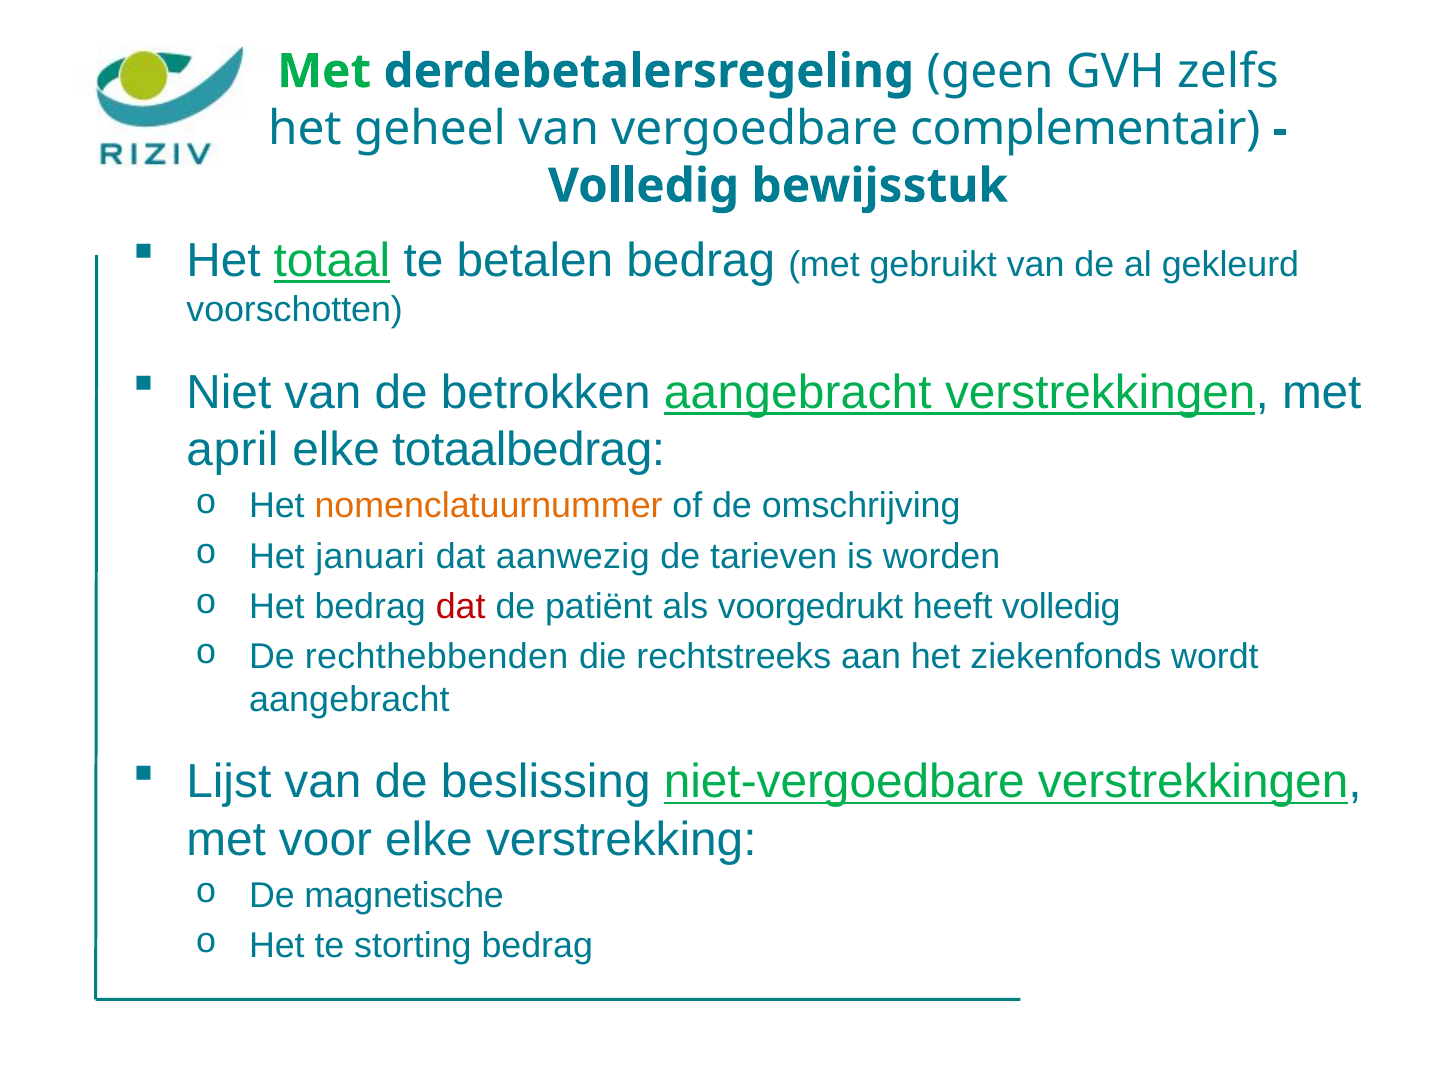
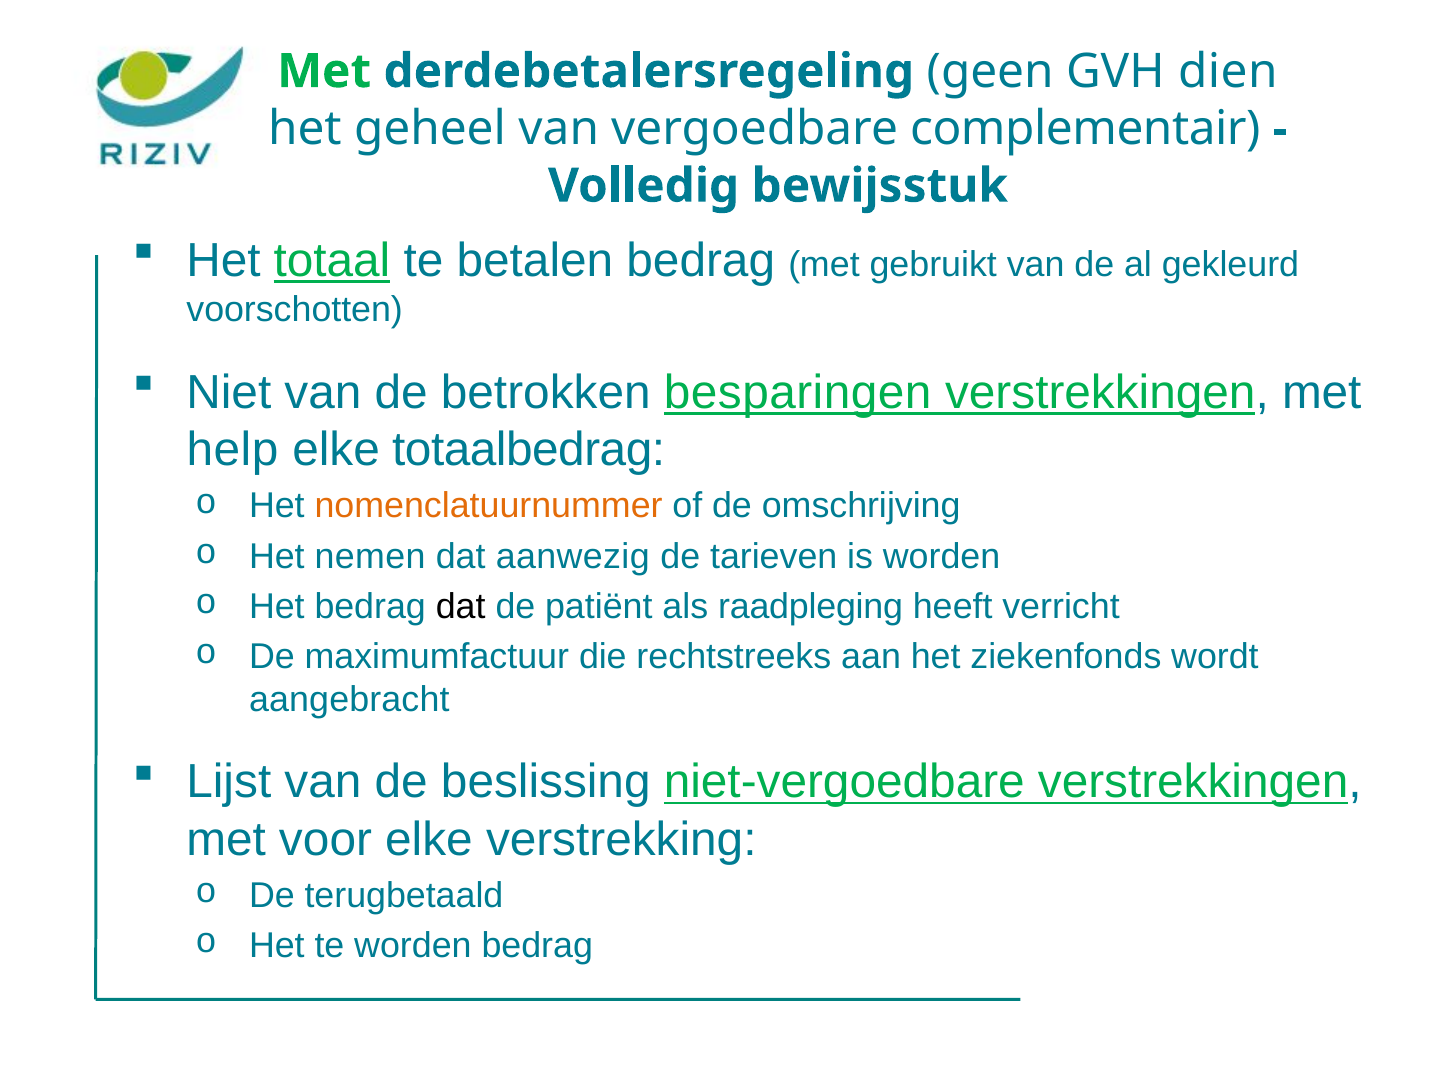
zelfs: zelfs -> dien
betrokken aangebracht: aangebracht -> besparingen
april: april -> help
januari: januari -> nemen
dat at (461, 606) colour: red -> black
voorgedrukt: voorgedrukt -> raadpleging
heeft volledig: volledig -> verricht
rechthebbenden: rechthebbenden -> maximumfactuur
magnetische: magnetische -> terugbetaald
te storting: storting -> worden
